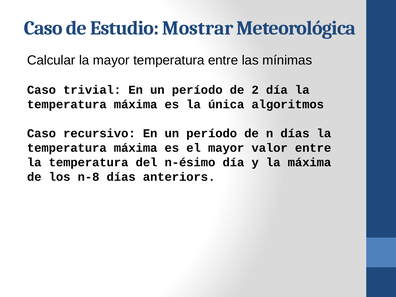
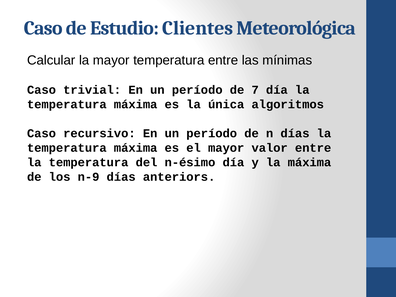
Mostrar: Mostrar -> Clientes
2: 2 -> 7
n-8: n-8 -> n-9
